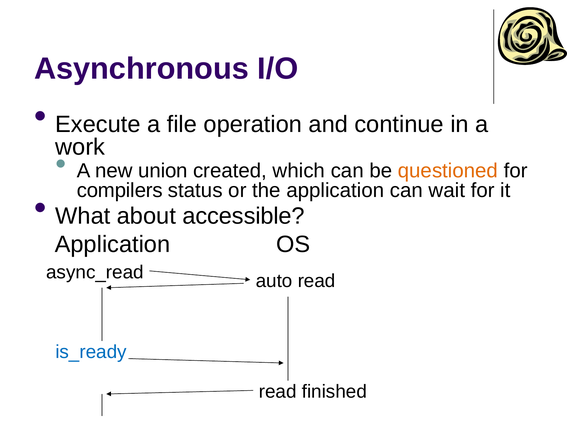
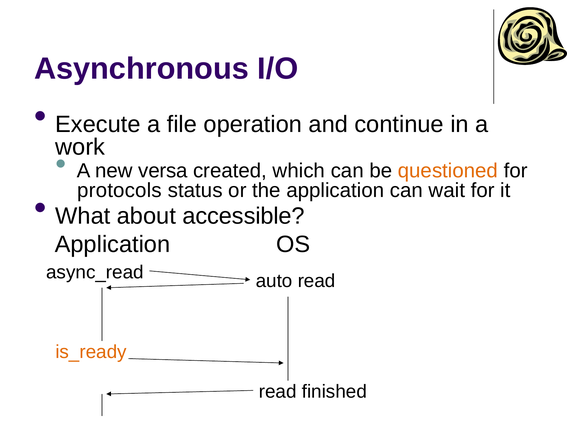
union: union -> versa
compilers: compilers -> protocols
is_ready colour: blue -> orange
